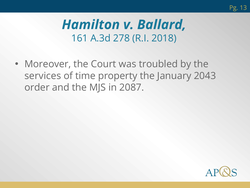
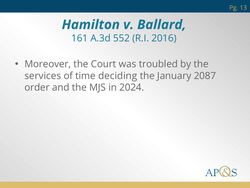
278: 278 -> 552
2018: 2018 -> 2016
property: property -> deciding
2043: 2043 -> 2087
2087: 2087 -> 2024
